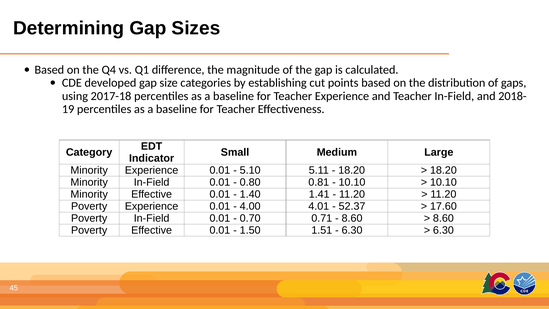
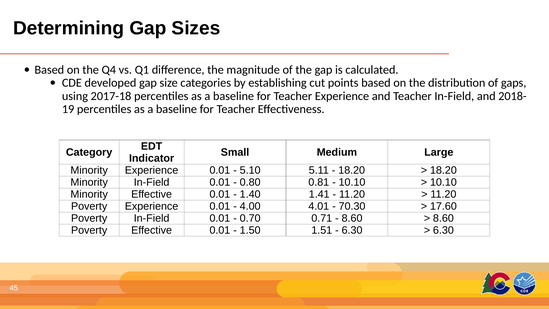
52.37: 52.37 -> 70.30
